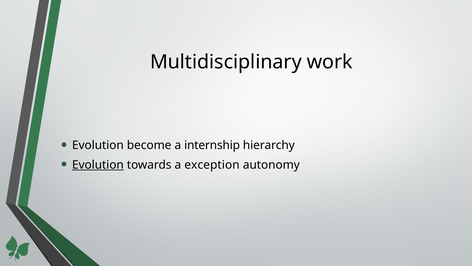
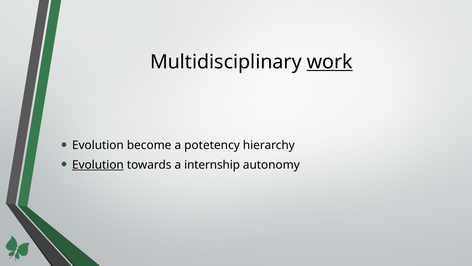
work underline: none -> present
internship: internship -> potetency
exception: exception -> internship
